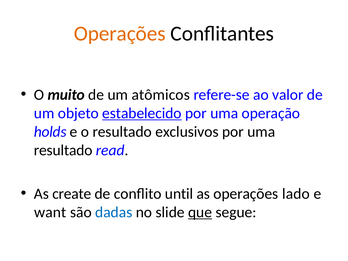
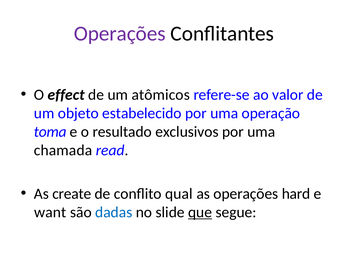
Operações at (120, 34) colour: orange -> purple
muito: muito -> effect
estabelecido underline: present -> none
holds: holds -> toma
resultado at (63, 150): resultado -> chamada
until: until -> qual
lado: lado -> hard
